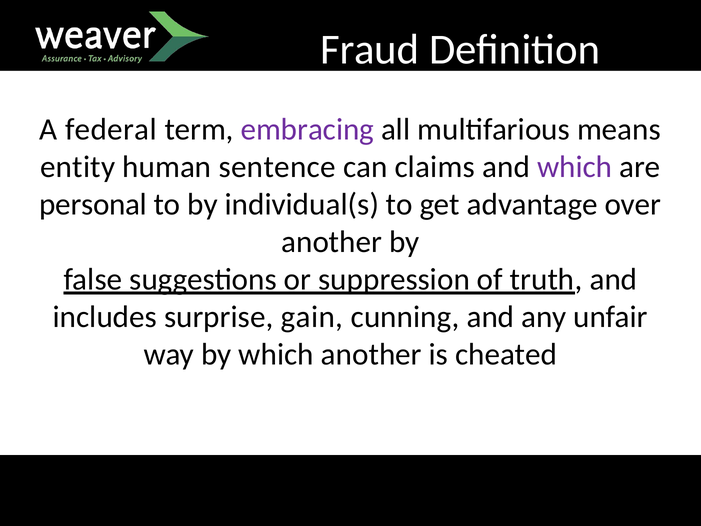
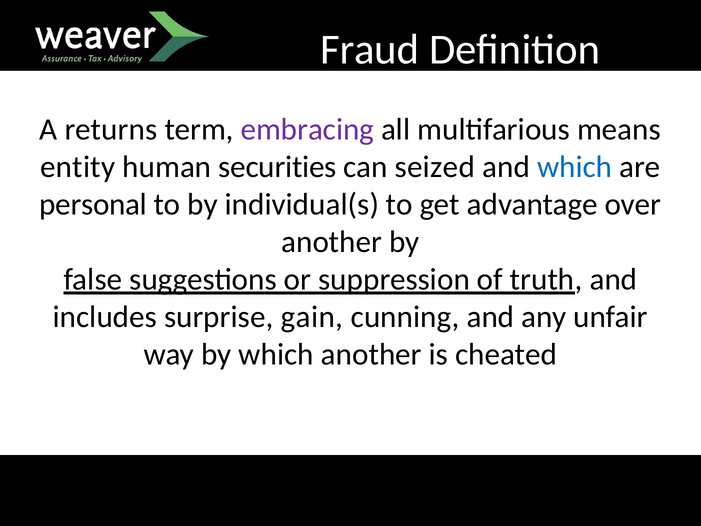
federal: federal -> returns
sentence: sentence -> securities
claims: claims -> seized
which at (575, 167) colour: purple -> blue
